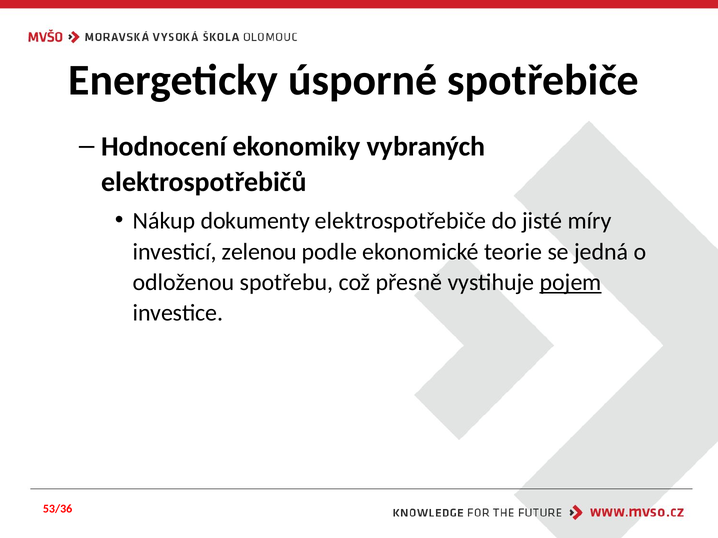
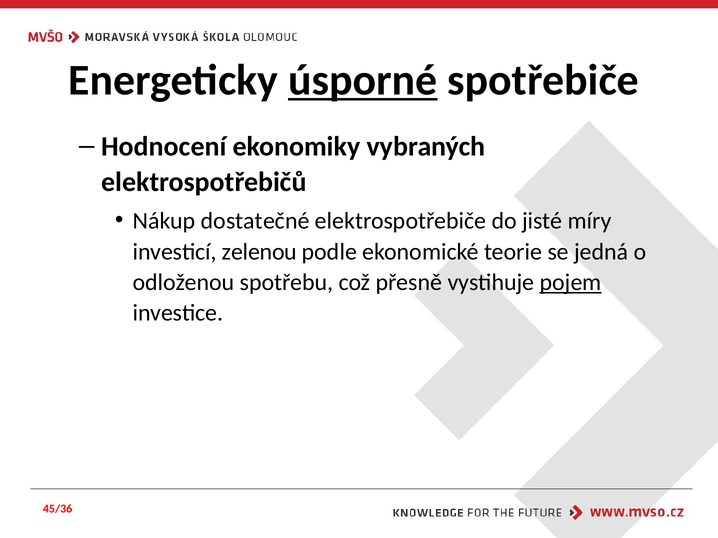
úsporné underline: none -> present
dokumenty: dokumenty -> dostatečné
53/36: 53/36 -> 45/36
